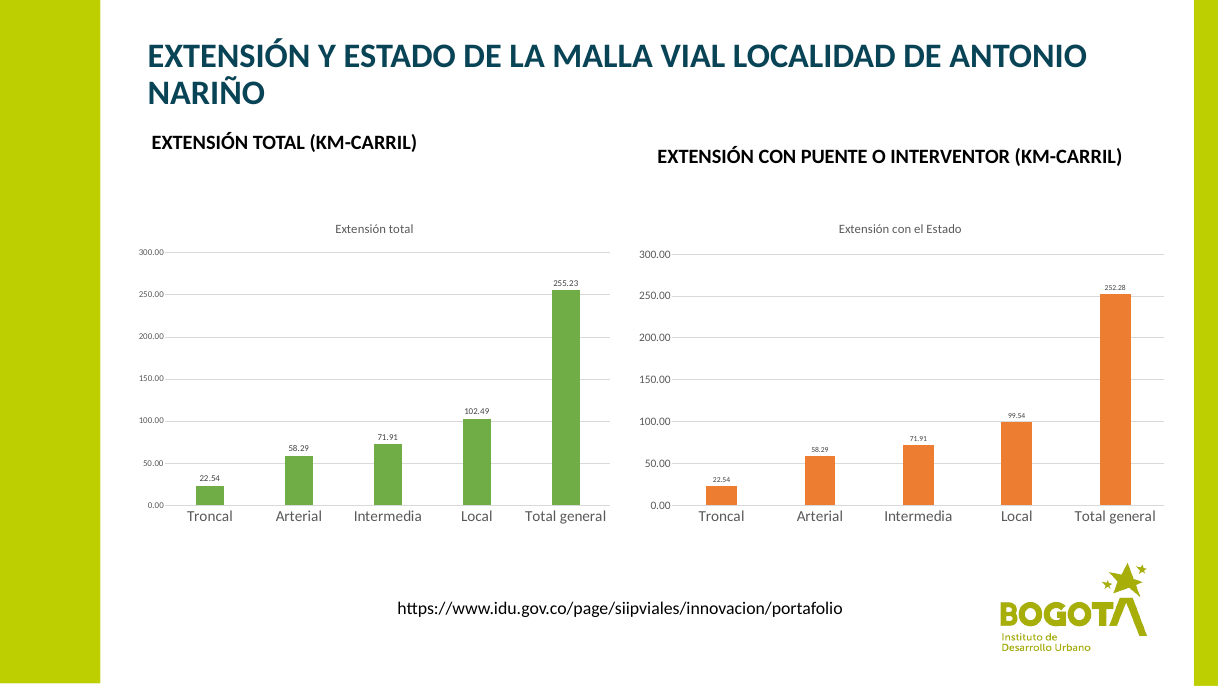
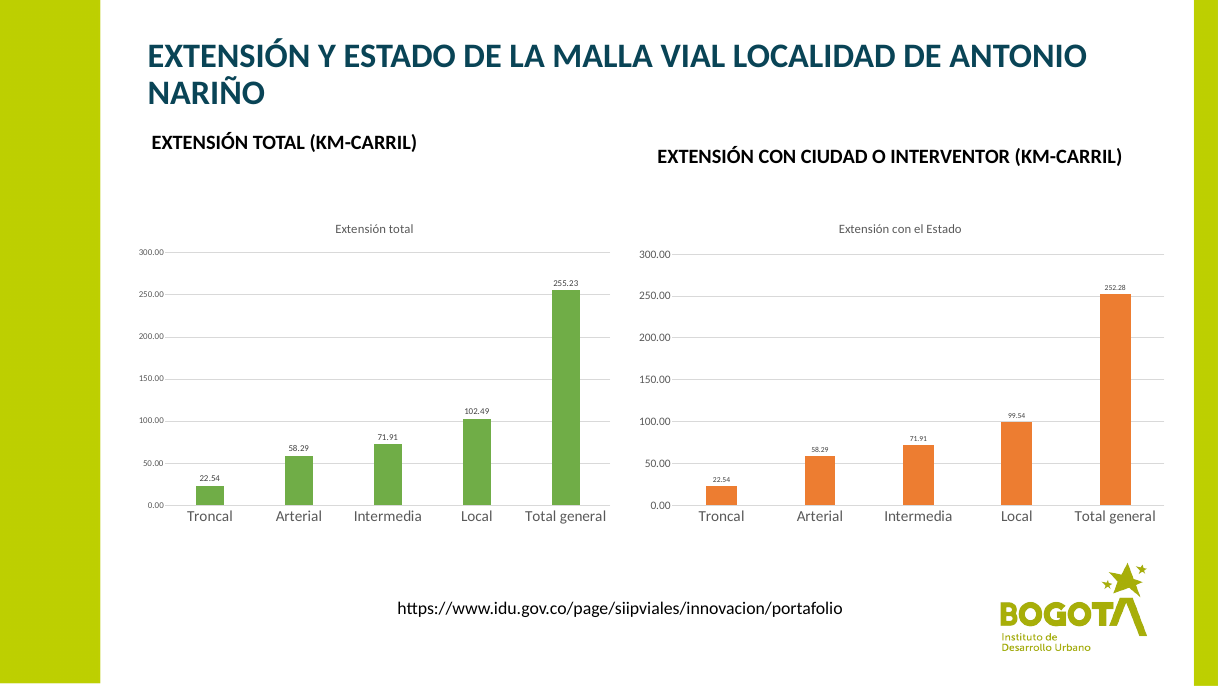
PUENTE: PUENTE -> CIUDAD
